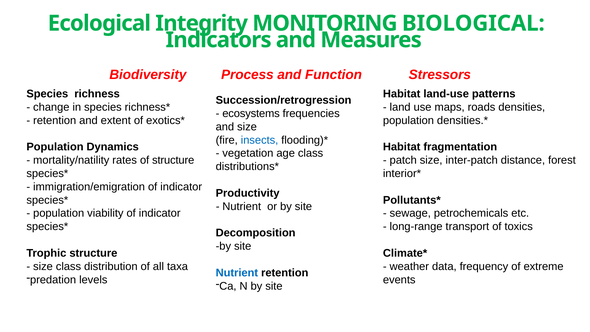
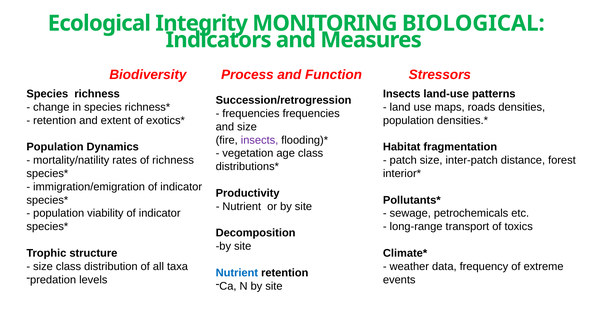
Habitat at (402, 94): Habitat -> Insects
ecosystems at (251, 113): ecosystems -> frequencies
insects at (260, 140) colour: blue -> purple
of structure: structure -> richness
